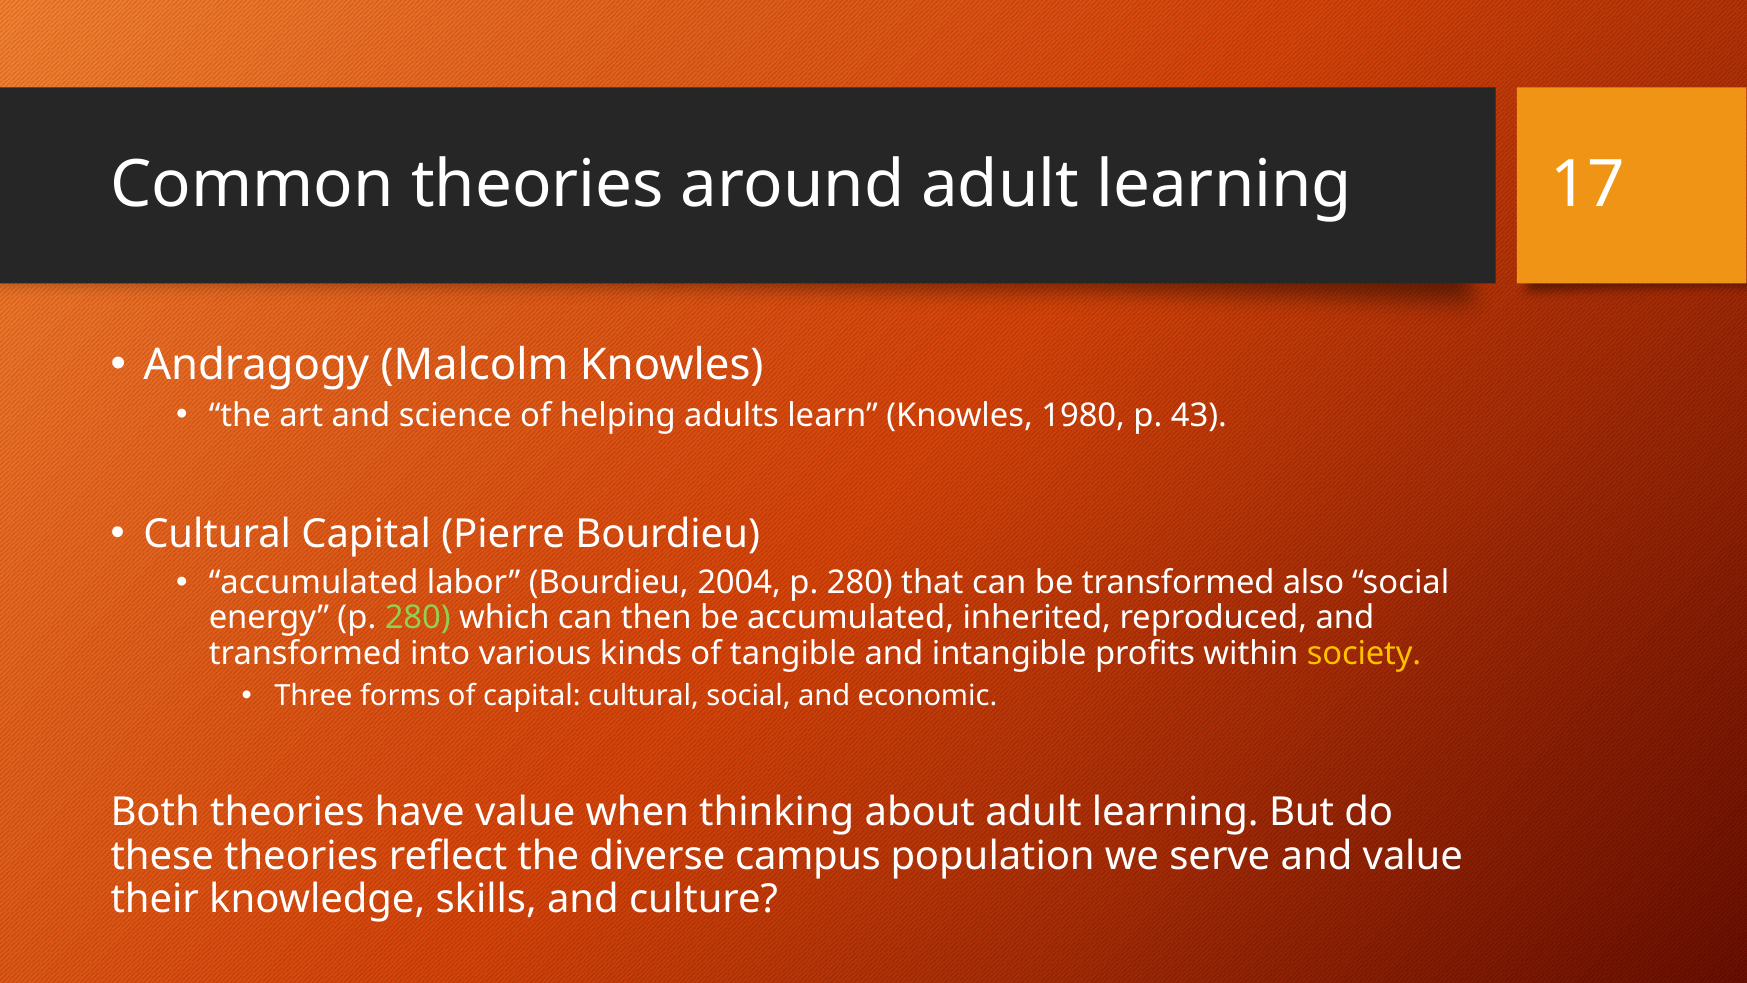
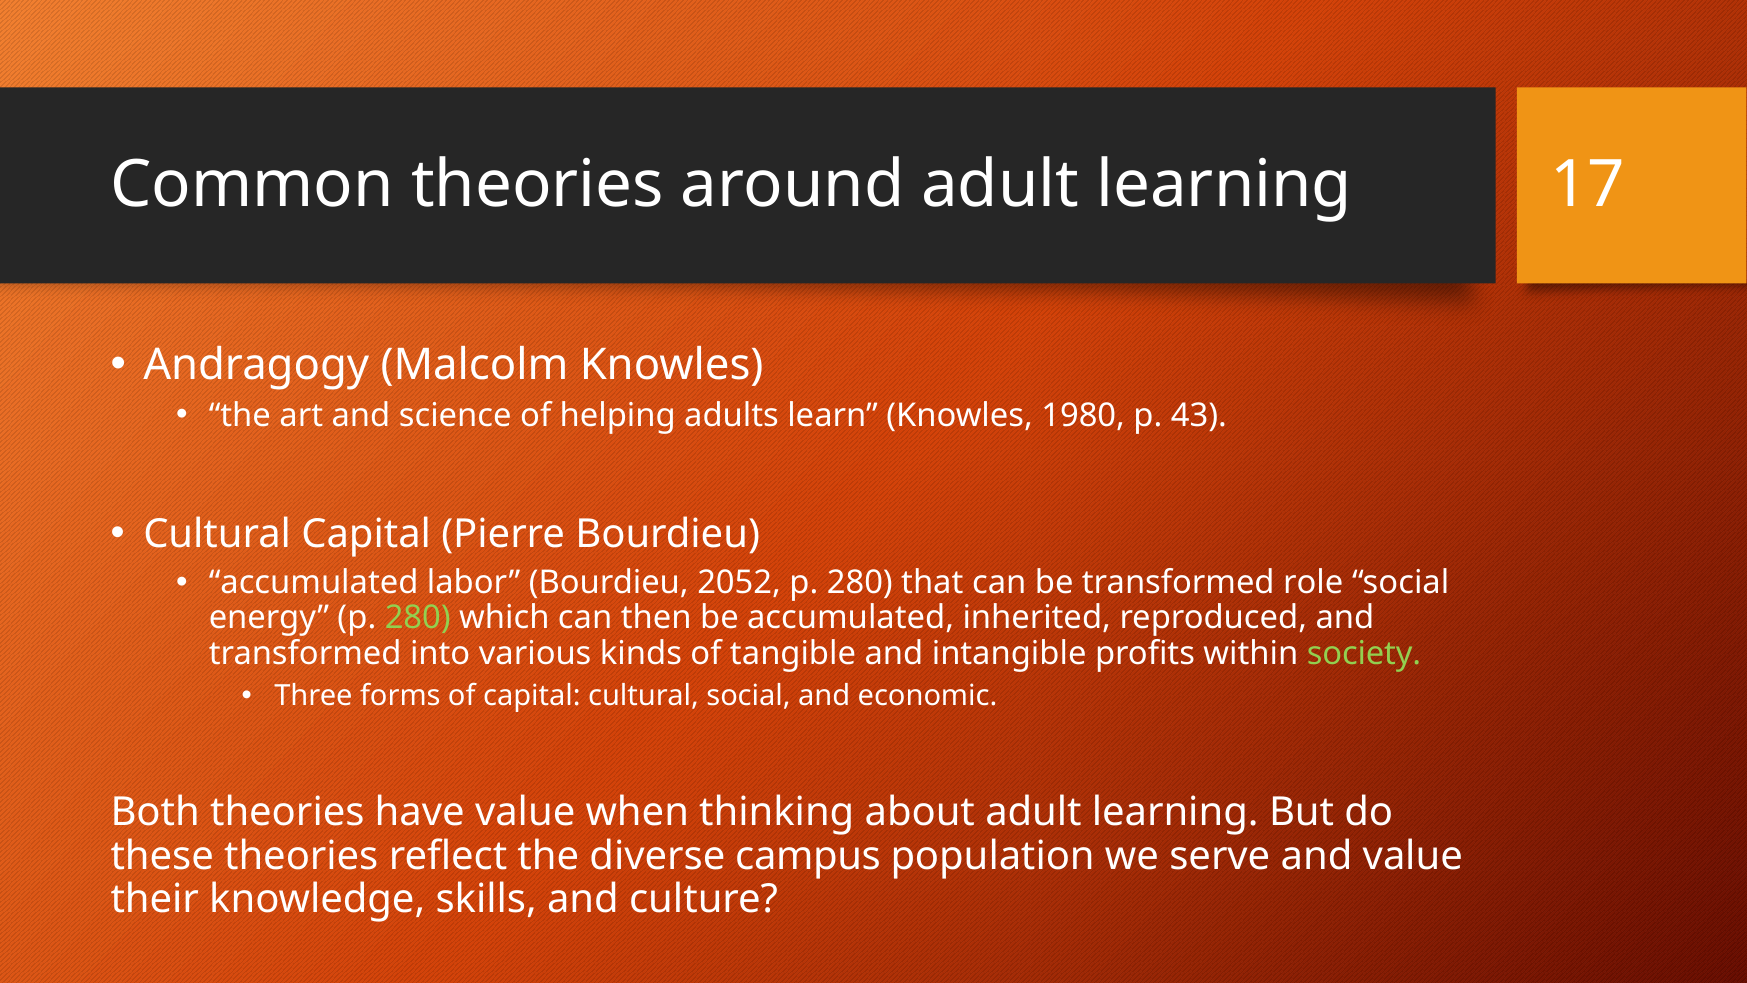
2004: 2004 -> 2052
also: also -> role
society colour: yellow -> light green
